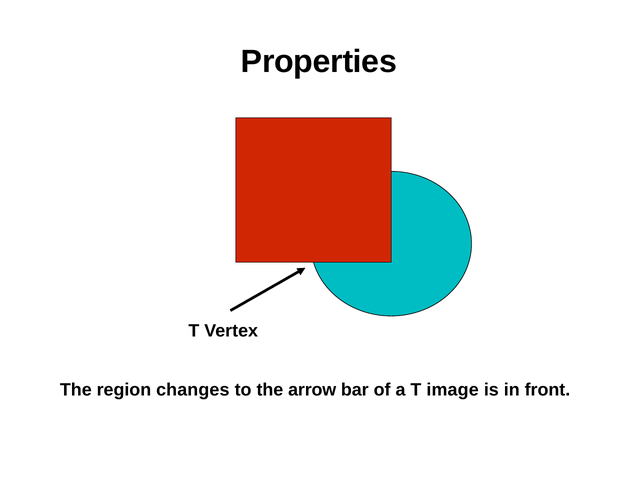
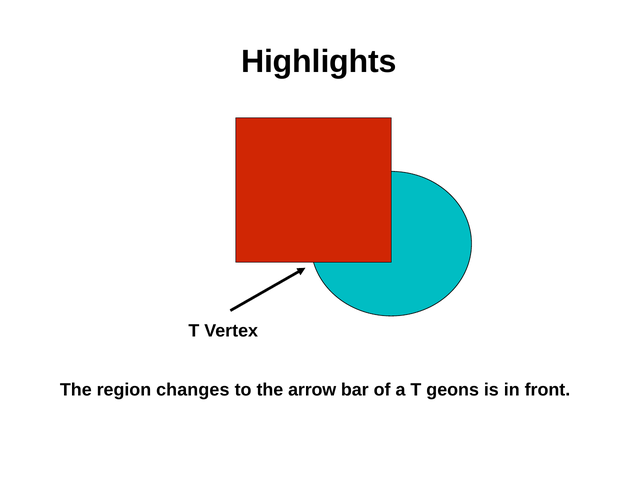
Properties: Properties -> Highlights
image: image -> geons
